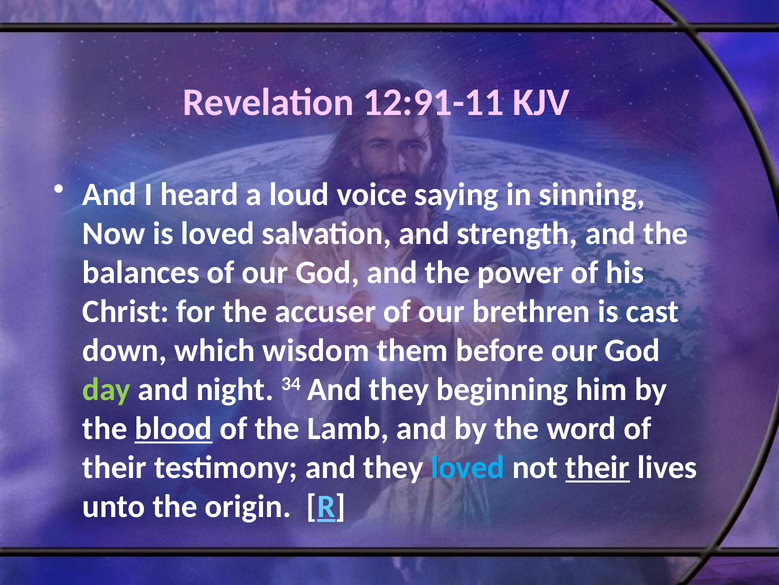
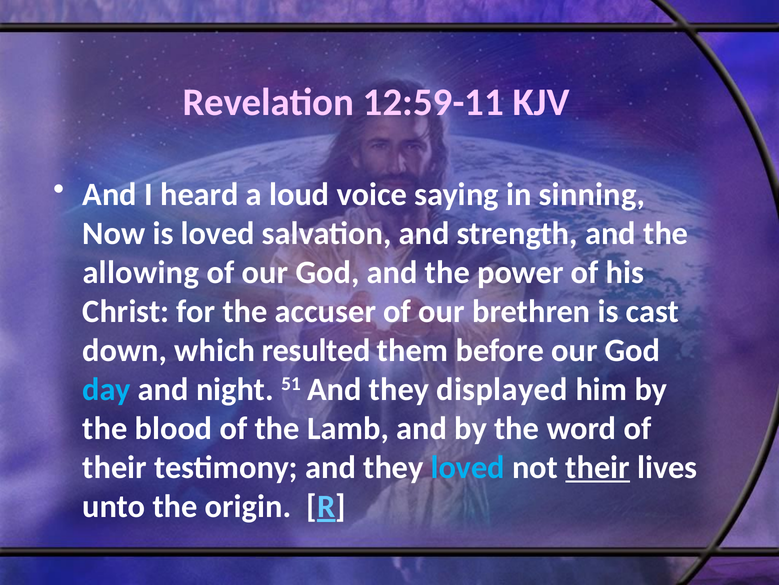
12:91-11: 12:91-11 -> 12:59-11
balances: balances -> allowing
wisdom: wisdom -> resulted
day colour: light green -> light blue
34: 34 -> 51
beginning: beginning -> displayed
blood underline: present -> none
